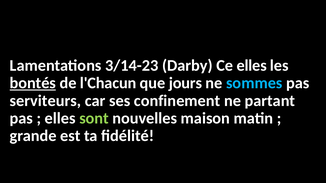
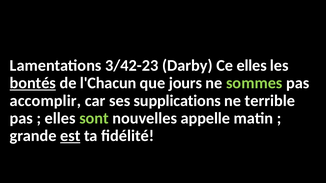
3/14-23: 3/14-23 -> 3/42-23
sommes colour: light blue -> light green
serviteurs: serviteurs -> accomplir
confinement: confinement -> supplications
partant: partant -> terrible
maison: maison -> appelle
est underline: none -> present
